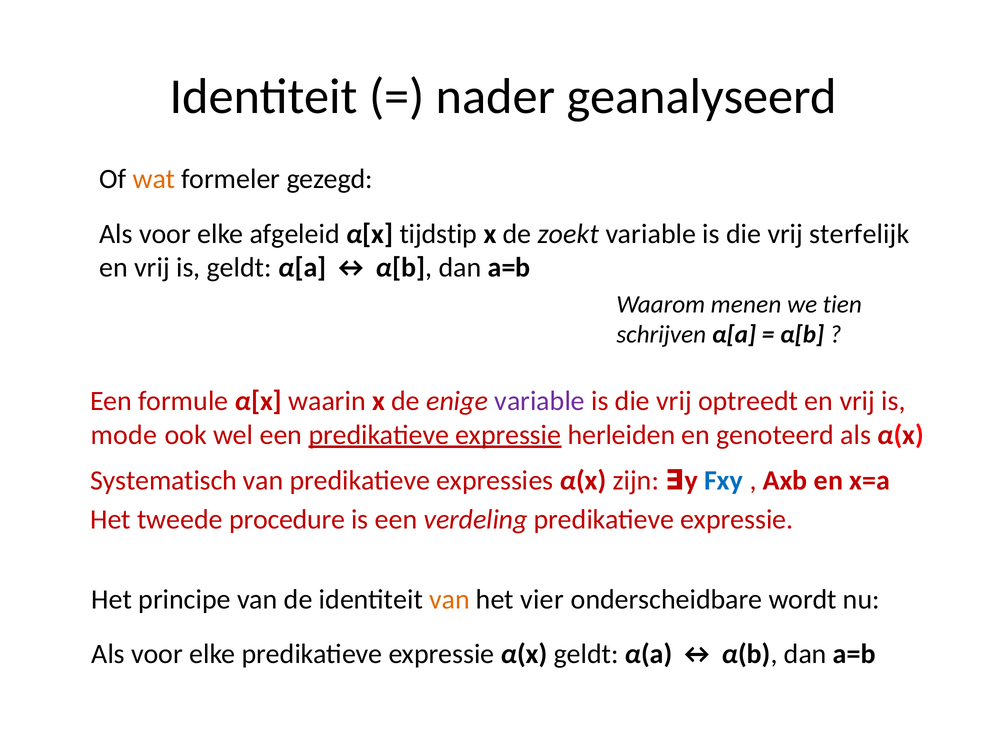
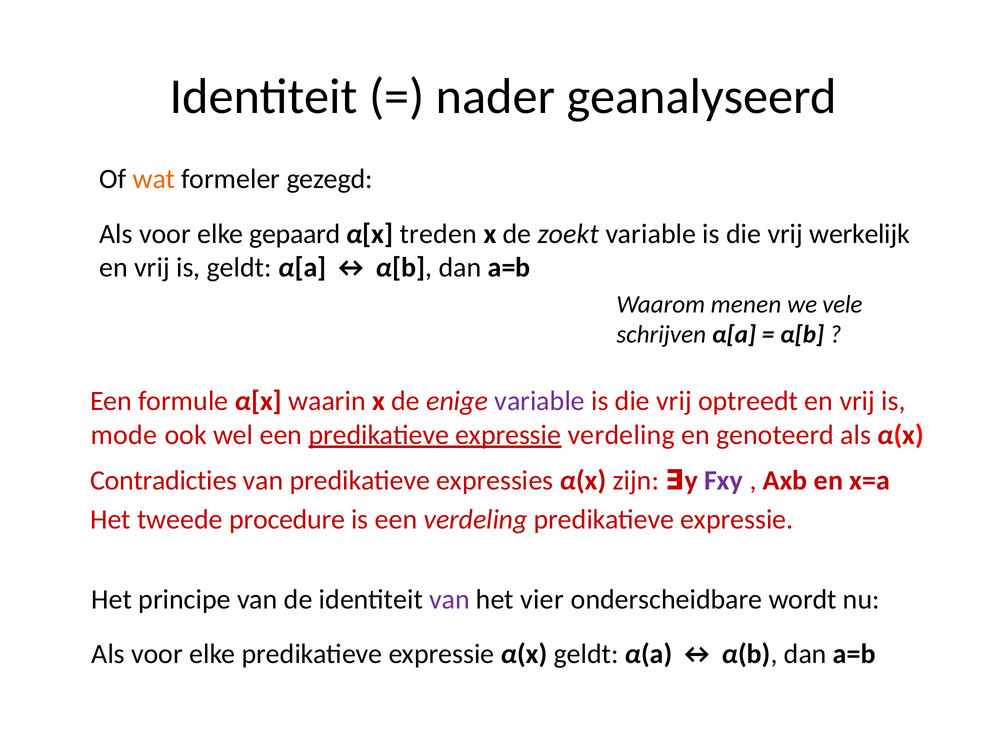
afgeleid: afgeleid -> gepaard
tijdstip: tijdstip -> treden
sterfelijk: sterfelijk -> werkelijk
tien: tien -> vele
expressie herleiden: herleiden -> verdeling
Systematisch: Systematisch -> Contradicties
Fxy colour: blue -> purple
van at (449, 600) colour: orange -> purple
